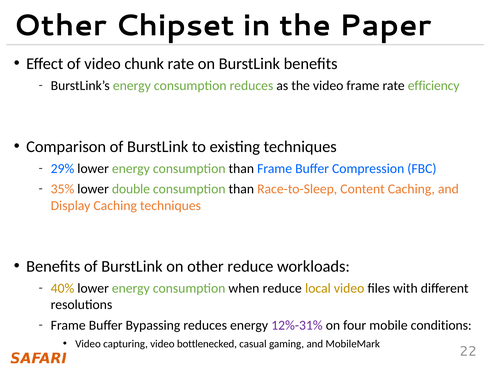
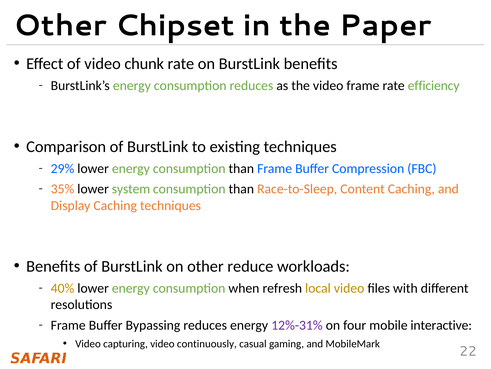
double: double -> system
when reduce: reduce -> refresh
conditions: conditions -> interactive
bottlenecked: bottlenecked -> continuously
